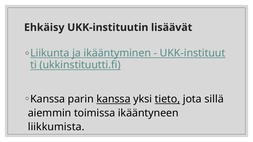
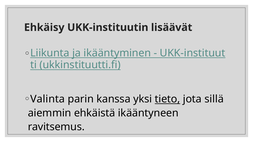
Kanssa at (48, 99): Kanssa -> Valinta
kanssa at (114, 99) underline: present -> none
toimissa: toimissa -> ehkäistä
liikkumista: liikkumista -> ravitsemus
